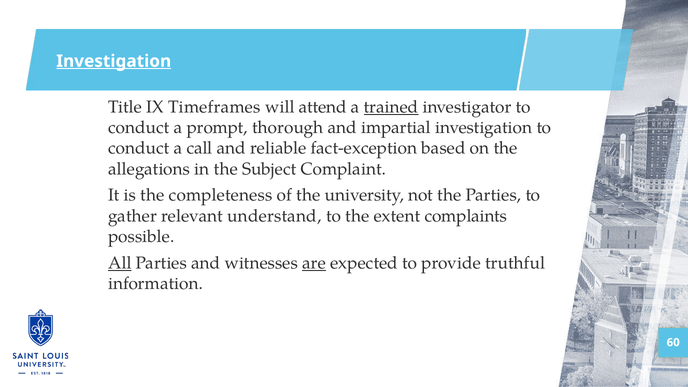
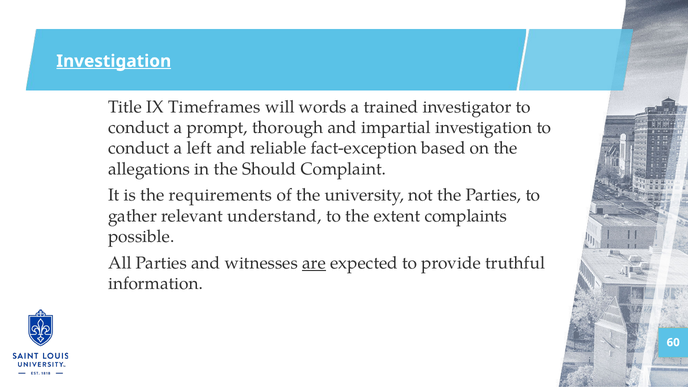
attend: attend -> words
trained underline: present -> none
call: call -> left
Subject: Subject -> Should
completeness: completeness -> requirements
All underline: present -> none
